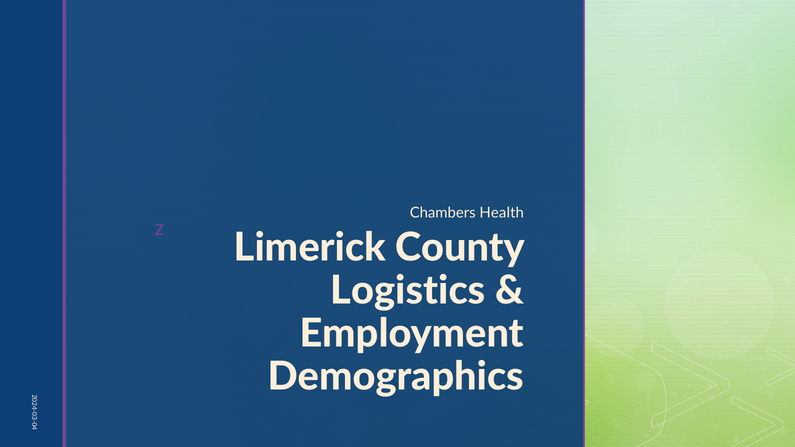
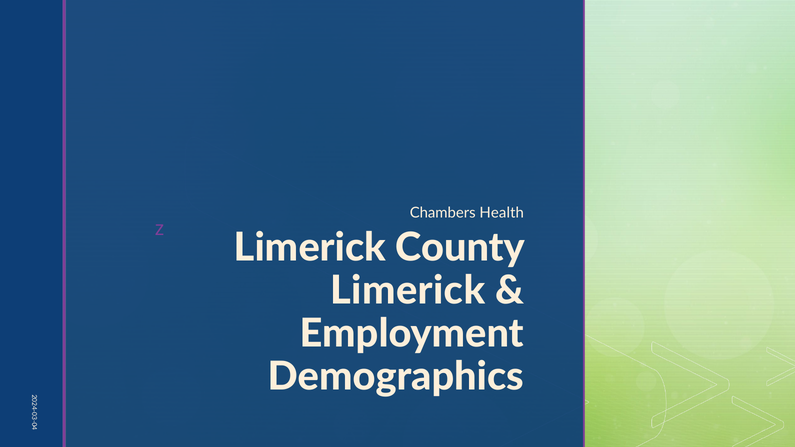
Logistics at (408, 291): Logistics -> Limerick
